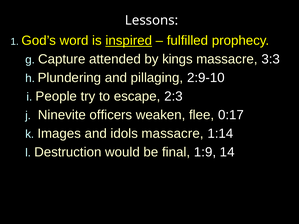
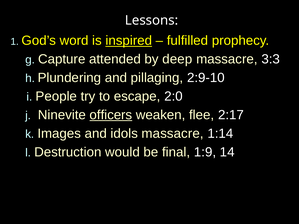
kings: kings -> deep
2:3: 2:3 -> 2:0
officers underline: none -> present
0:17: 0:17 -> 2:17
